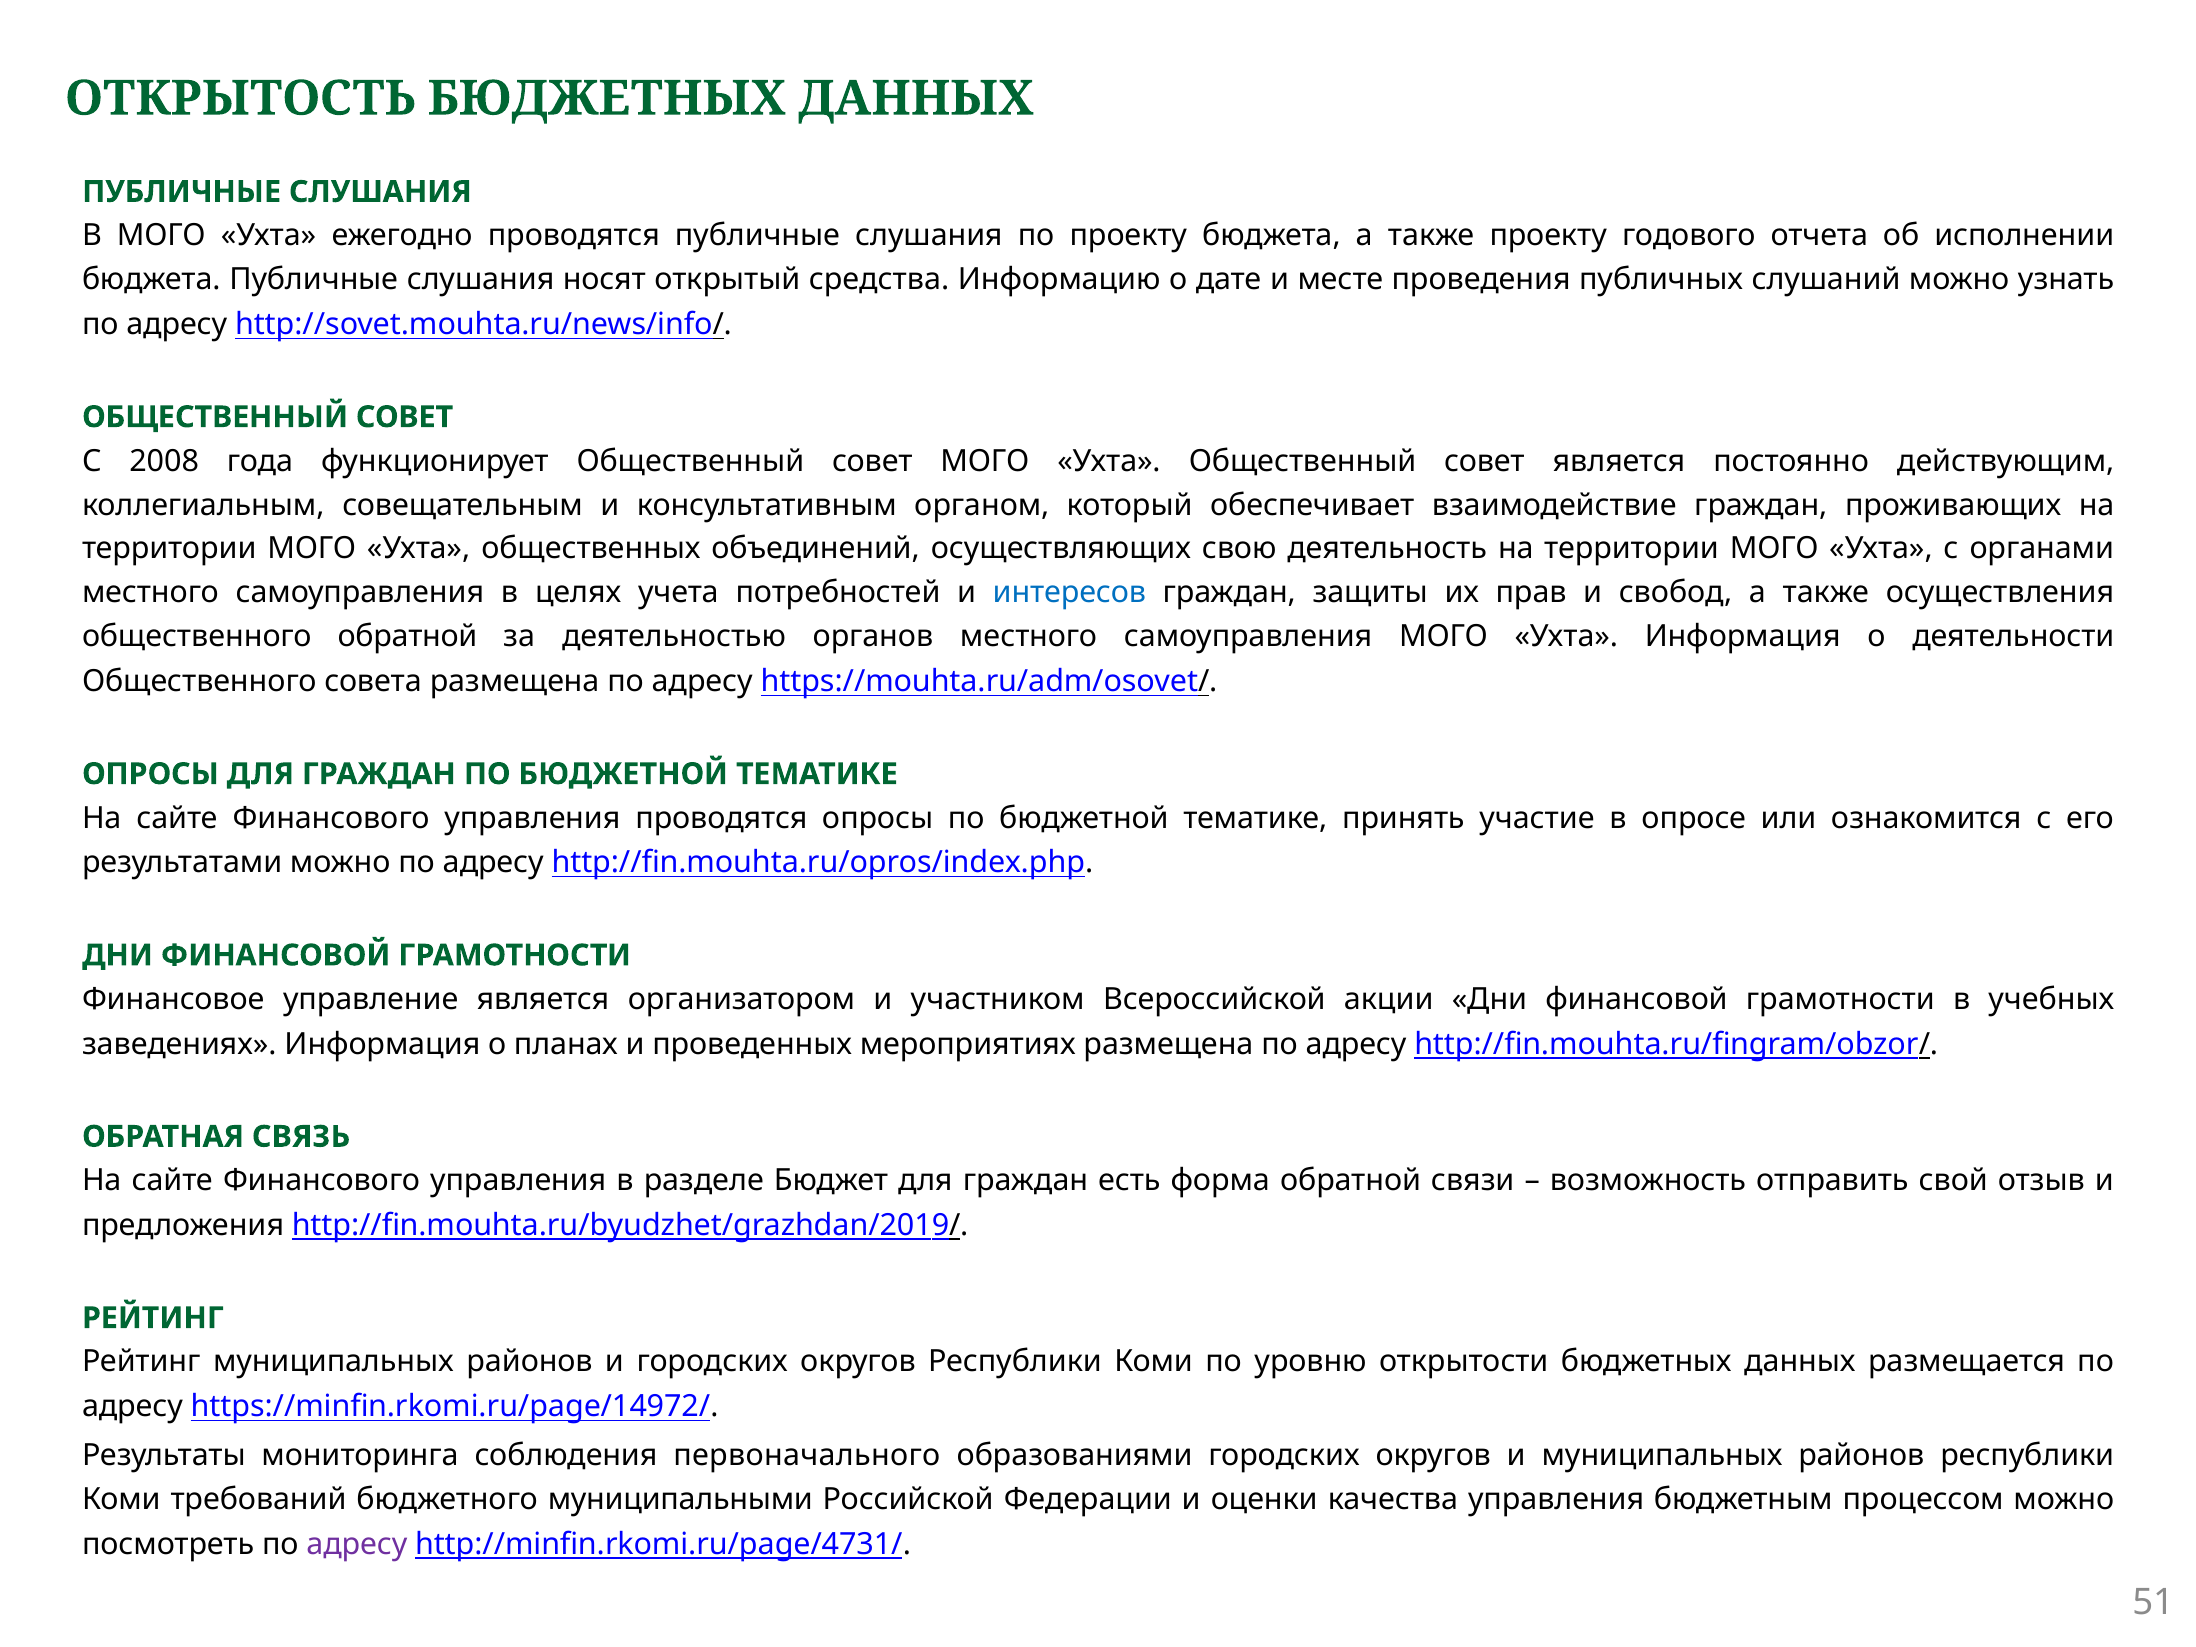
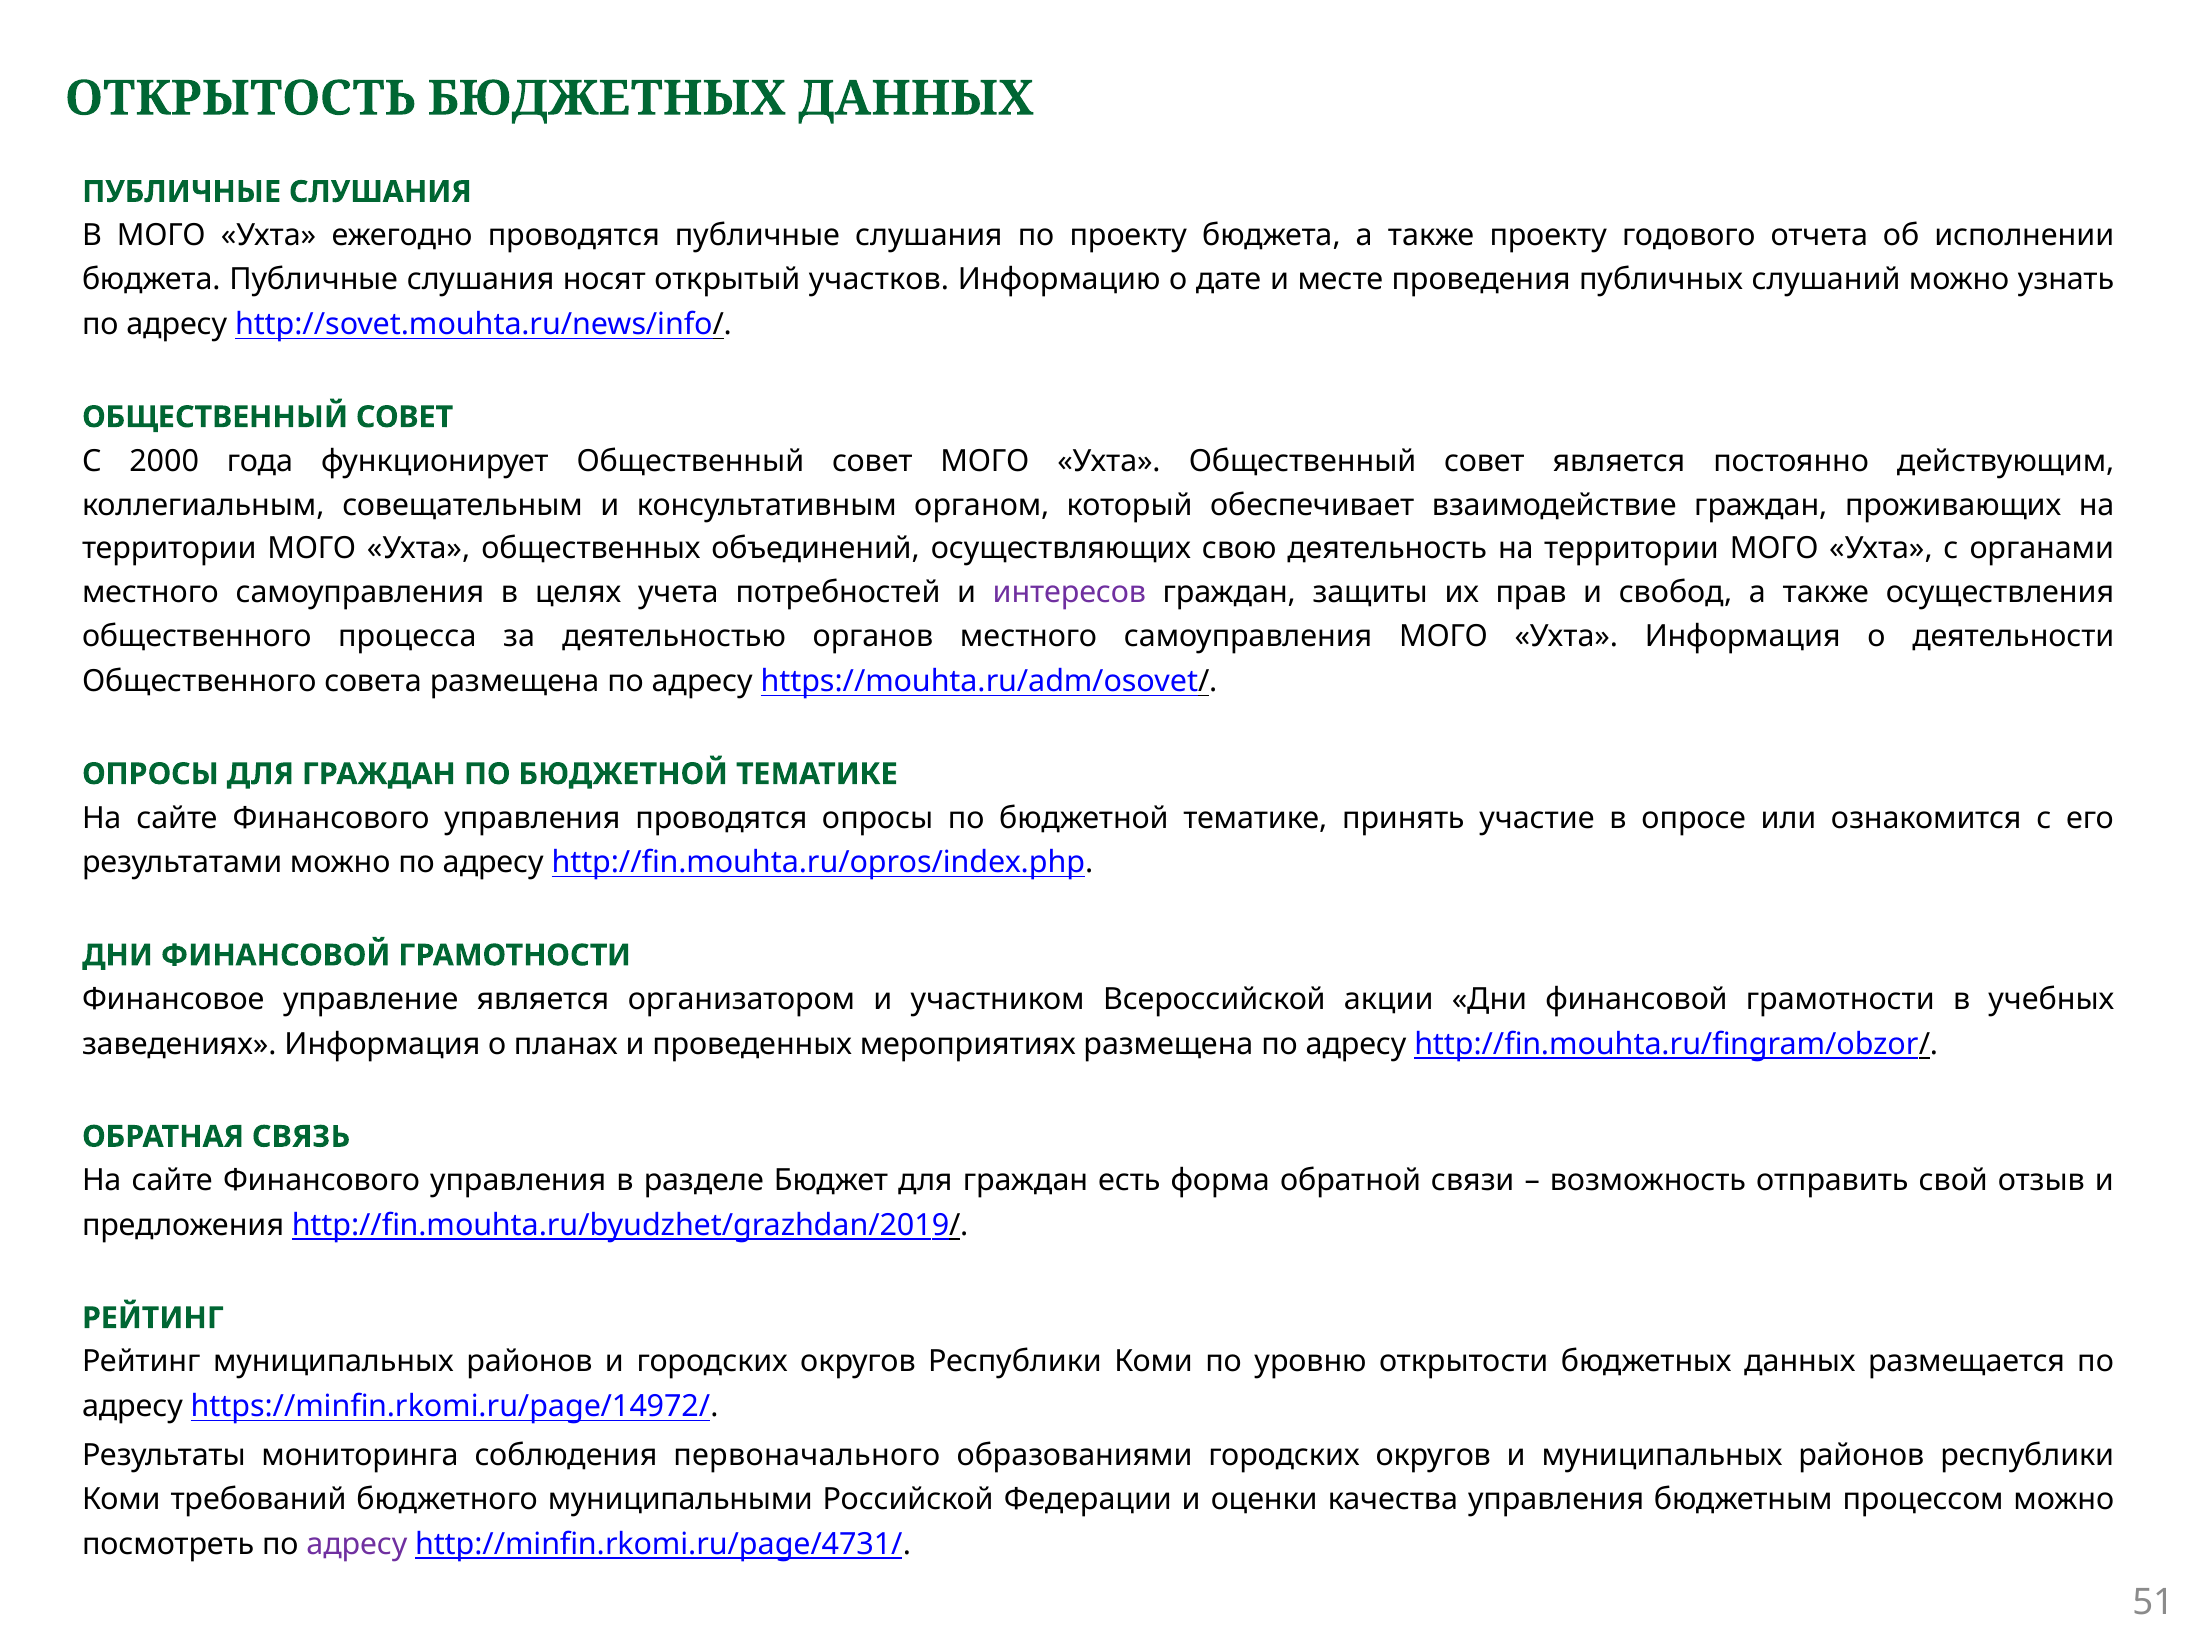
средства: средства -> участков
2008: 2008 -> 2000
интересов colour: blue -> purple
общественного обратной: обратной -> процесса
